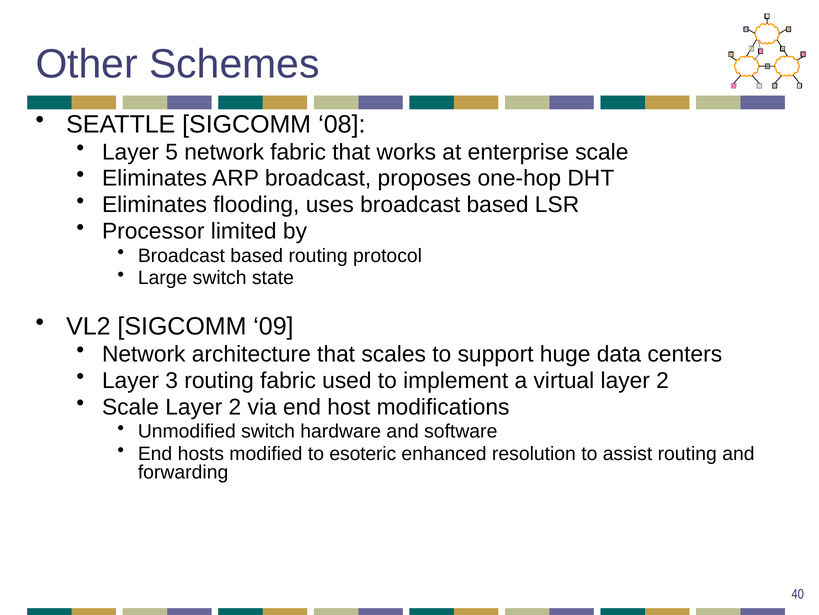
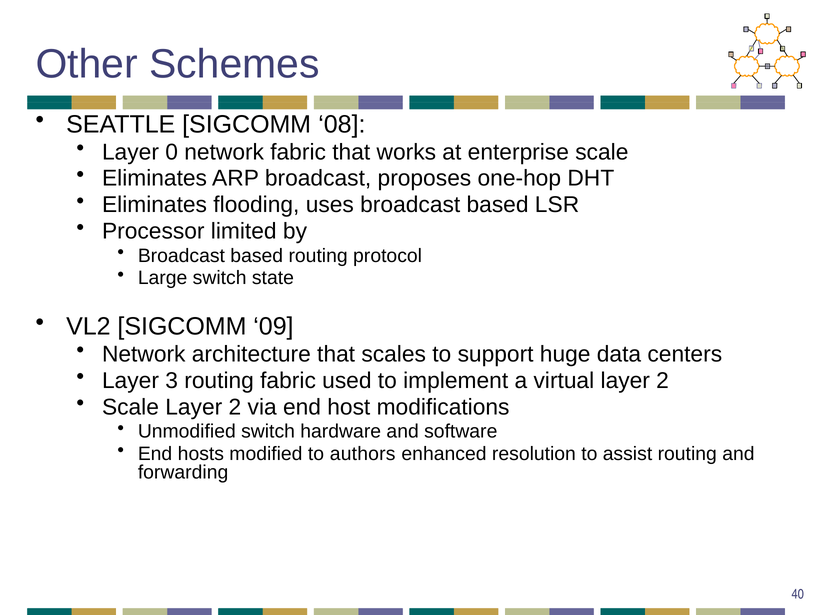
5: 5 -> 0
esoteric: esoteric -> authors
